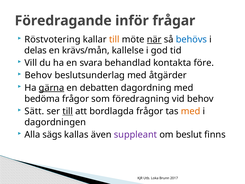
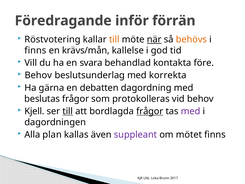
frågar: frågar -> förrän
behövs colour: blue -> orange
delas at (35, 50): delas -> finns
åtgärder: åtgärder -> korrekta
gärna underline: present -> none
bedöma: bedöma -> beslutas
föredragning: föredragning -> protokolleras
Sätt: Sätt -> Kjell
frågor at (150, 111) underline: none -> present
med at (191, 111) colour: orange -> purple
sägs: sägs -> plan
beslut: beslut -> mötet
